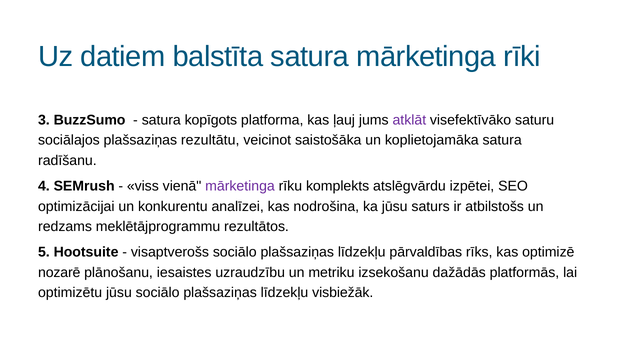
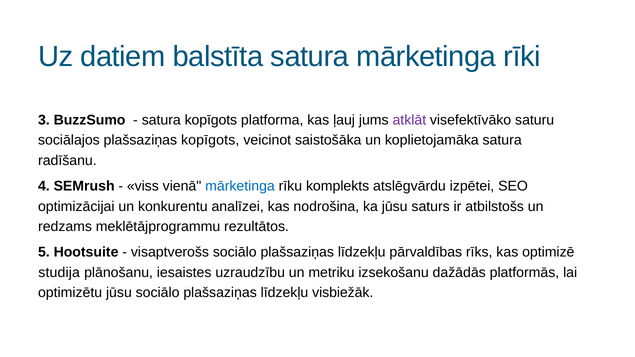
plašsaziņas rezultātu: rezultātu -> kopīgots
mārketinga at (240, 186) colour: purple -> blue
nozarē: nozarē -> studija
